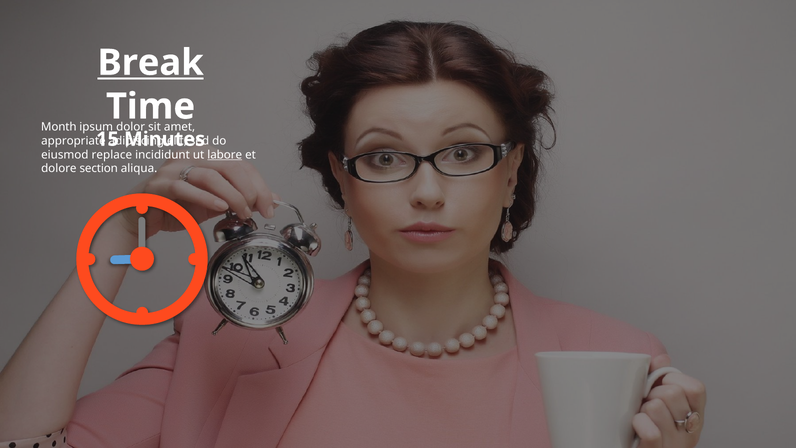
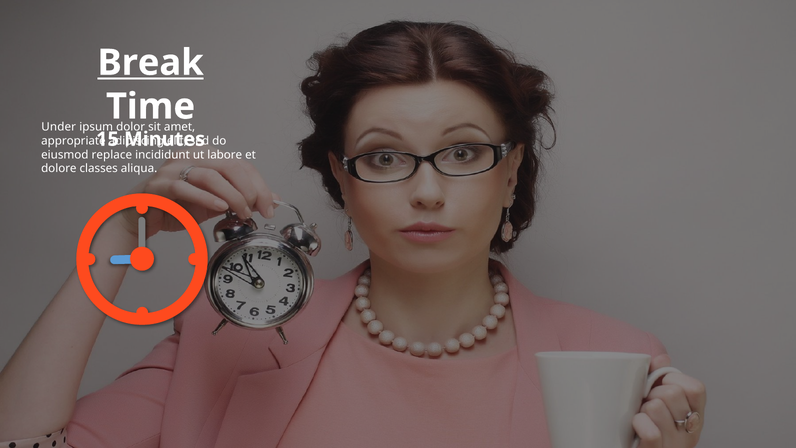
Month: Month -> Under
labore underline: present -> none
section: section -> classes
